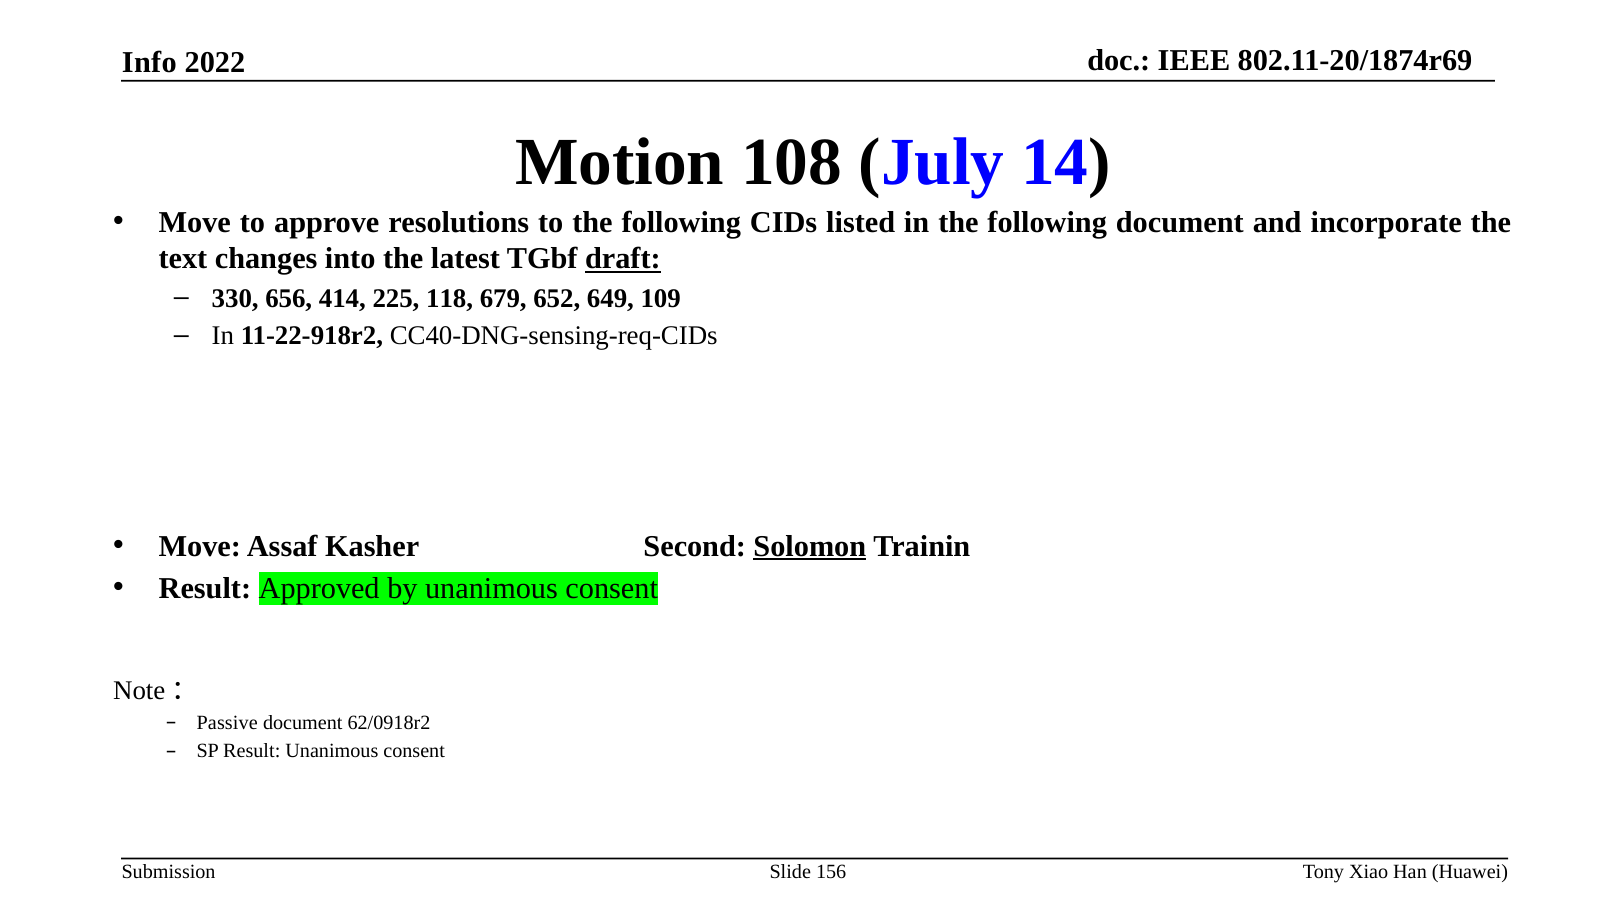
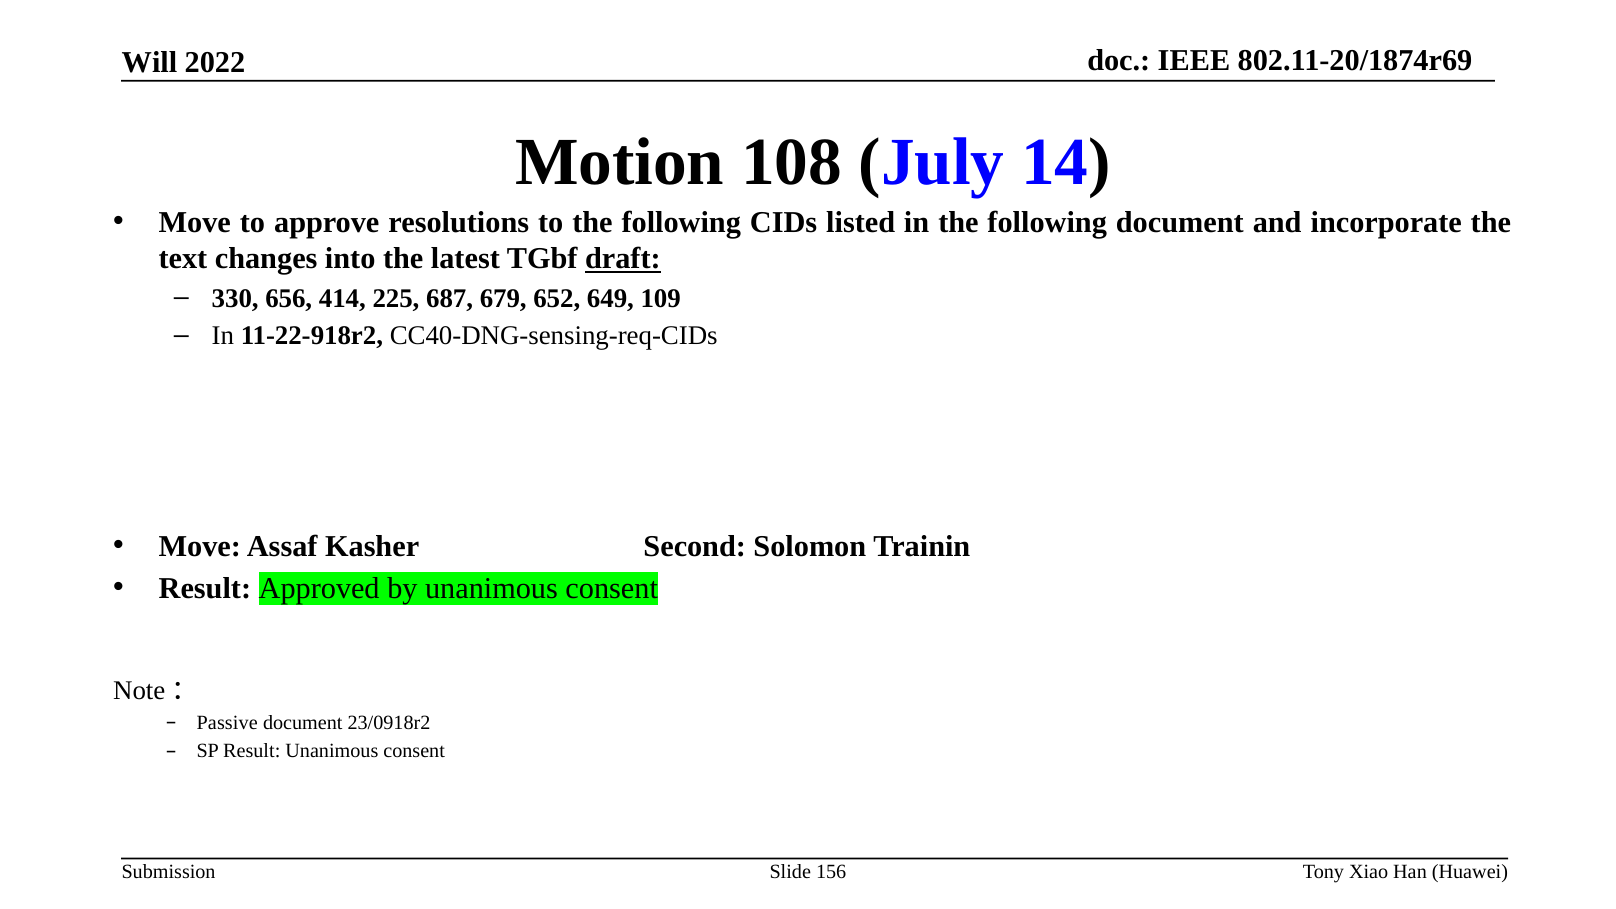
Info: Info -> Will
118: 118 -> 687
Solomon underline: present -> none
62/0918r2: 62/0918r2 -> 23/0918r2
